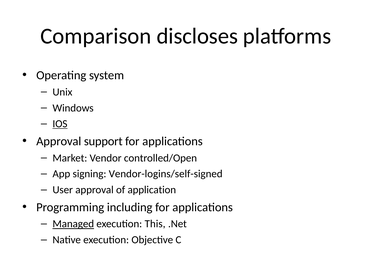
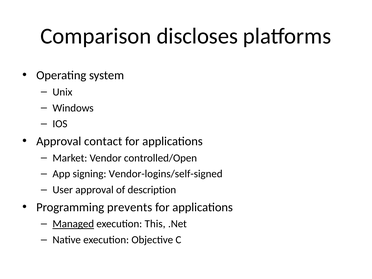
IOS underline: present -> none
support: support -> contact
application: application -> description
including: including -> prevents
